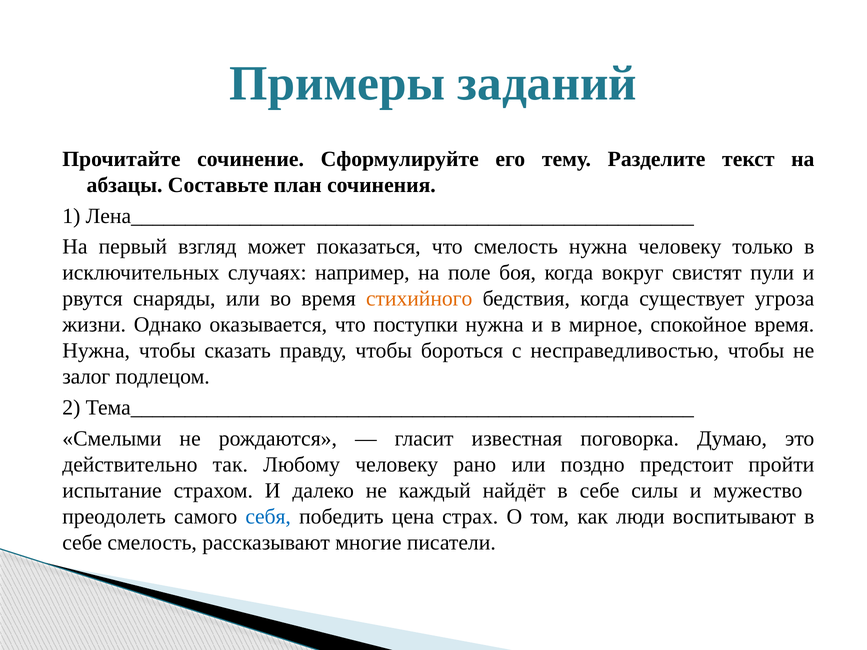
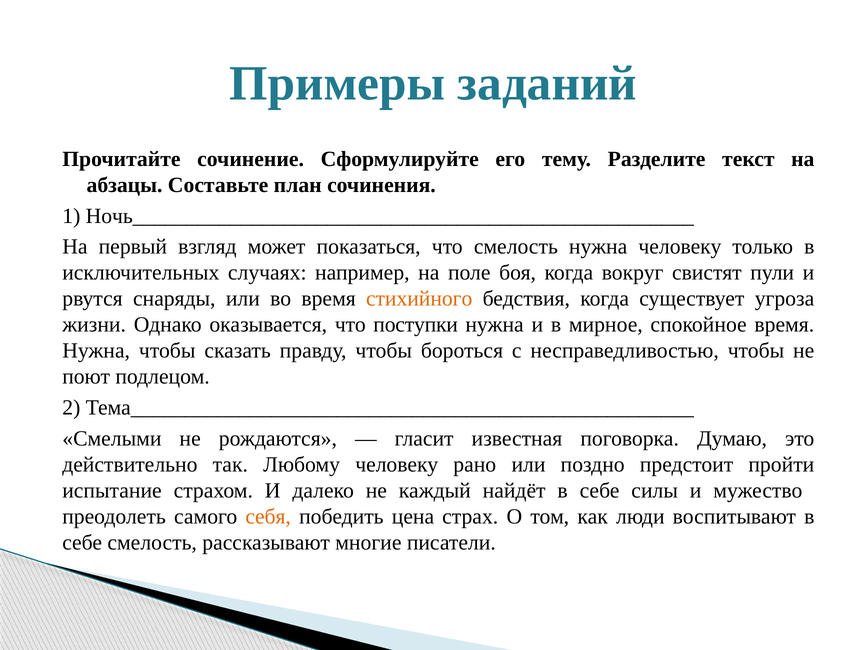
Лена____________________________________________________: Лена____________________________________________________ -> Ночь____________________________________________________
залог: залог -> поют
себя colour: blue -> orange
